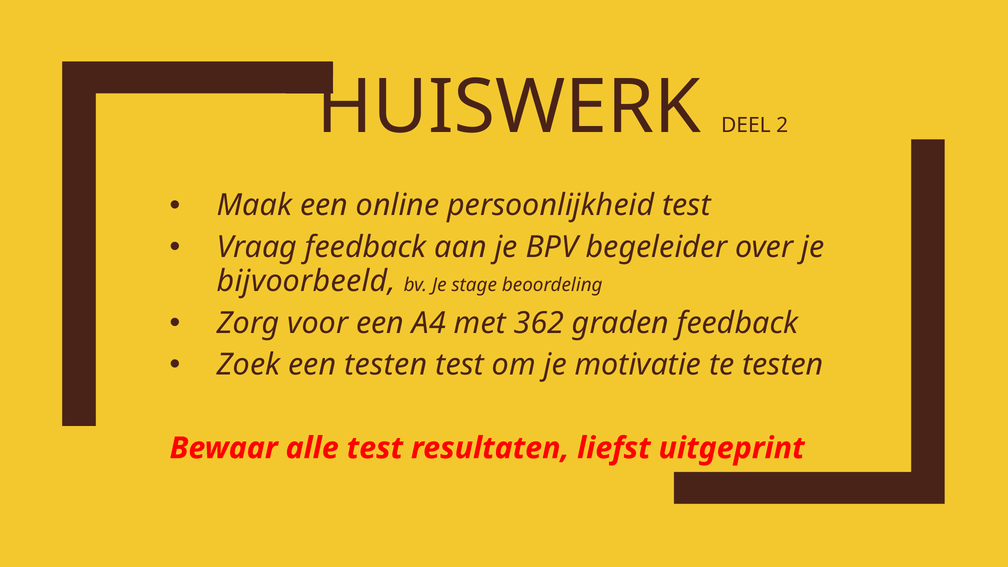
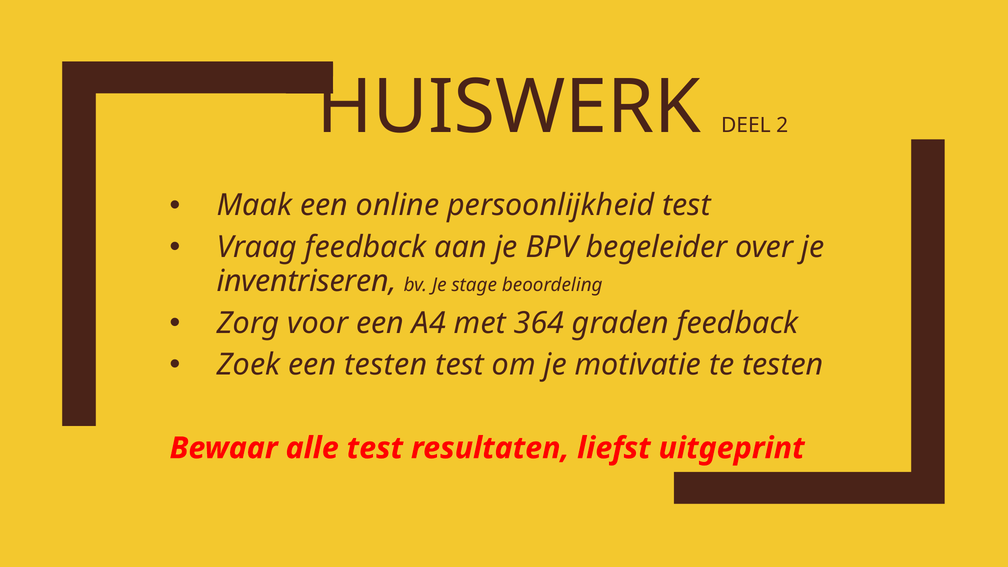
bijvoorbeeld: bijvoorbeeld -> inventriseren
362: 362 -> 364
